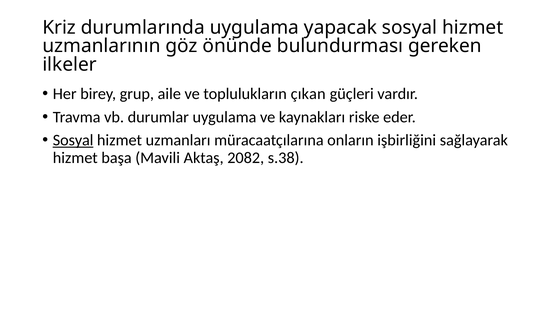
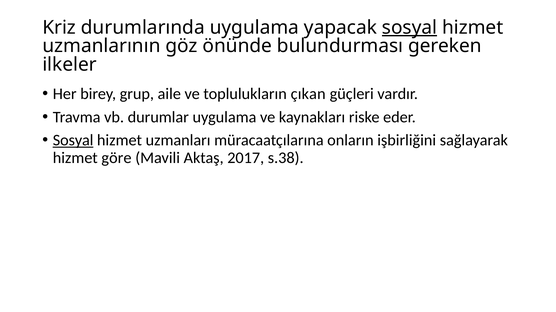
sosyal at (410, 28) underline: none -> present
başa: başa -> göre
2082: 2082 -> 2017
